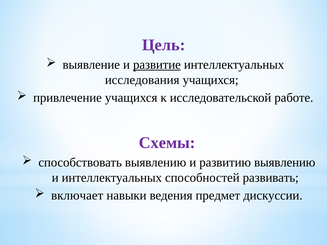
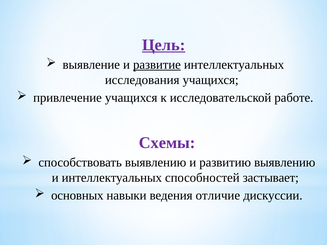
Цель underline: none -> present
развивать: развивать -> застывает
включает: включает -> основных
предмет: предмет -> отличие
